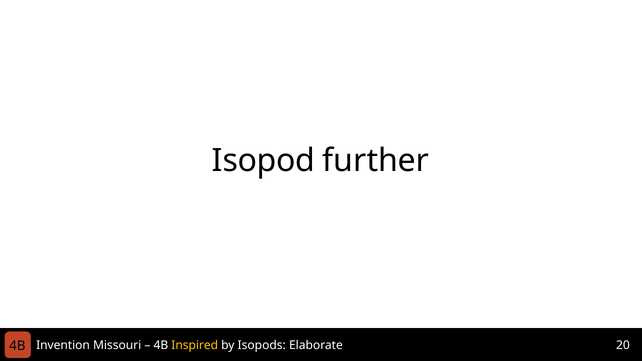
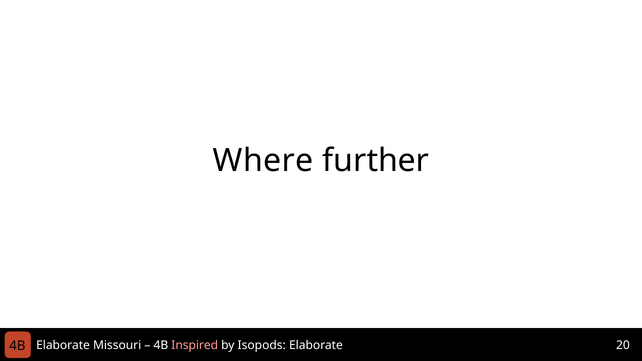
Isopod: Isopod -> Where
Invention at (63, 346): Invention -> Elaborate
Inspired colour: yellow -> pink
